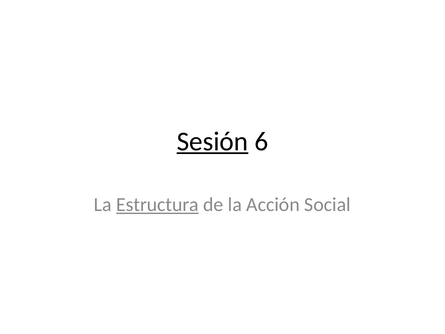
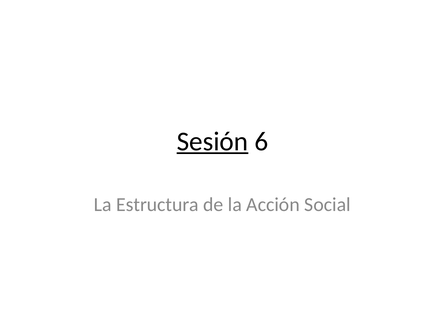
Estructura underline: present -> none
